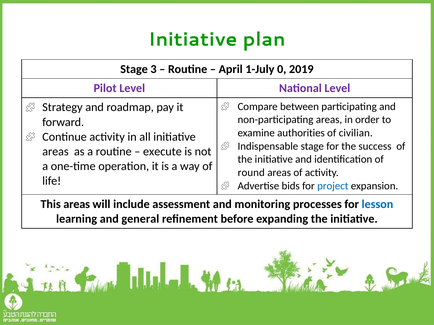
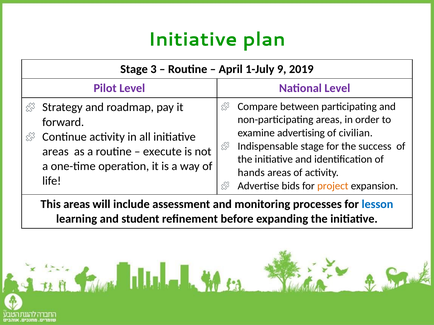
0: 0 -> 9
authorities: authorities -> advertising
round: round -> hands
project colour: blue -> orange
general: general -> student
